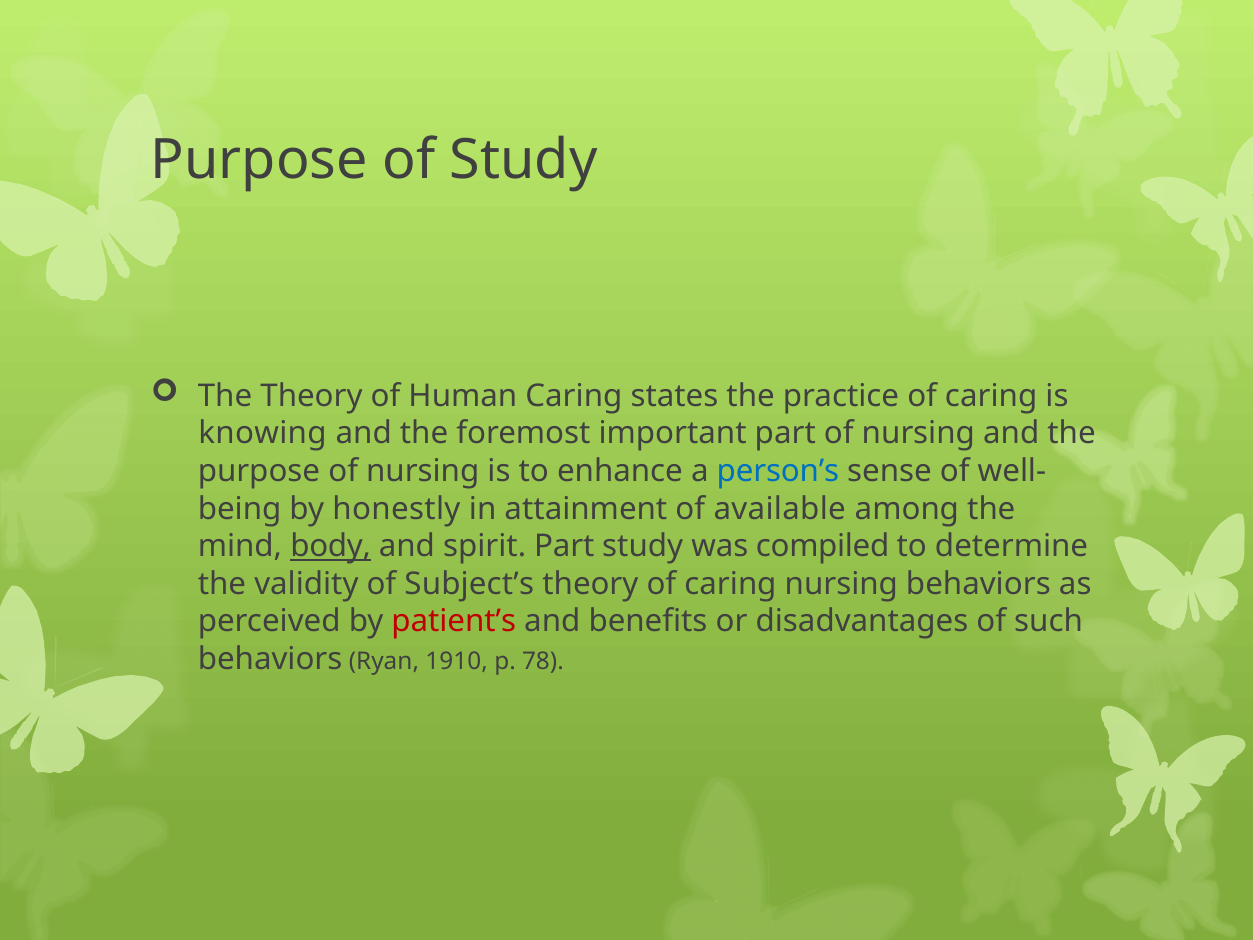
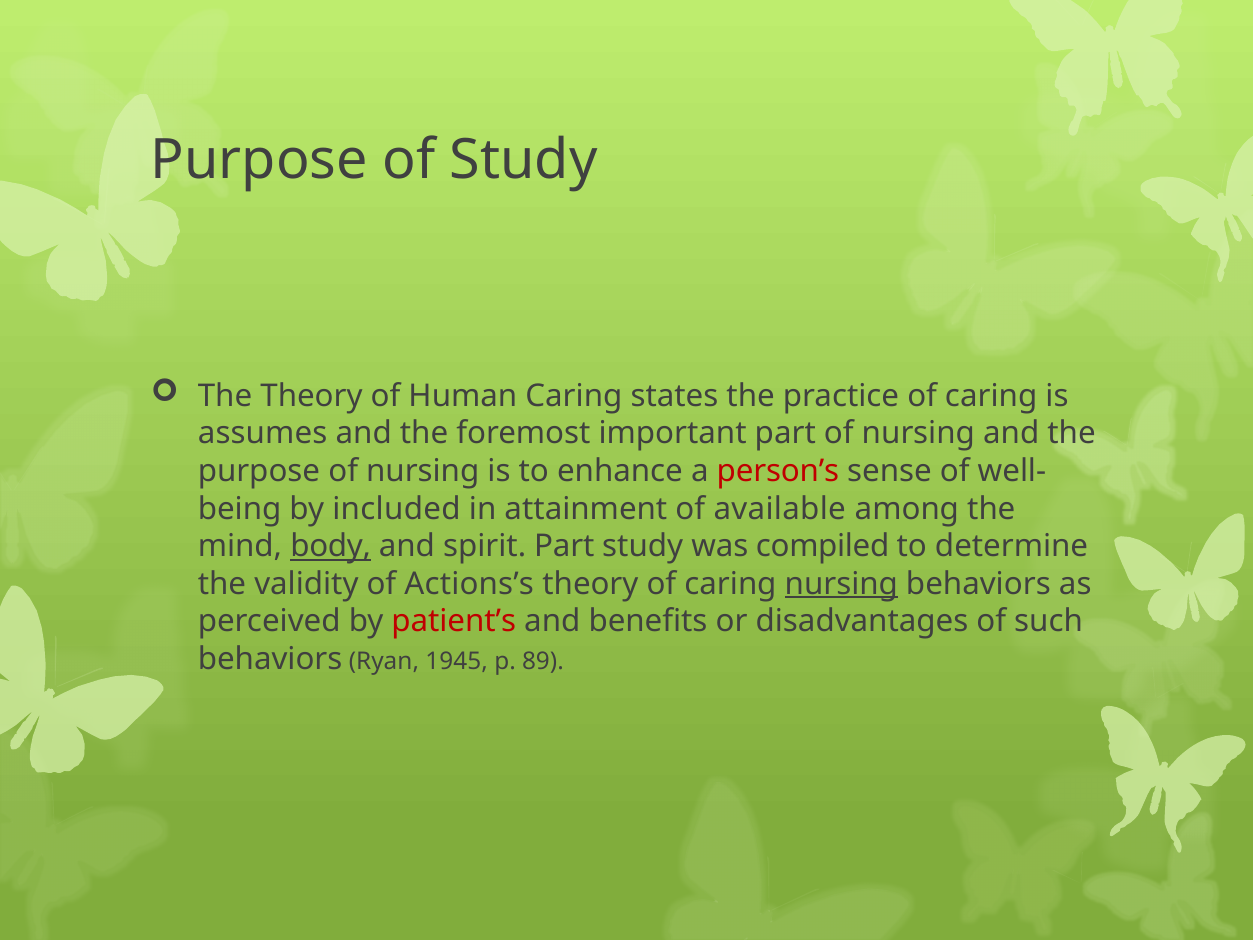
knowing: knowing -> assumes
person’s colour: blue -> red
honestly: honestly -> included
Subject’s: Subject’s -> Actions’s
nursing at (841, 584) underline: none -> present
1910: 1910 -> 1945
78: 78 -> 89
